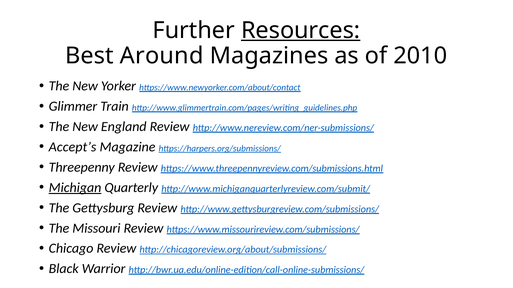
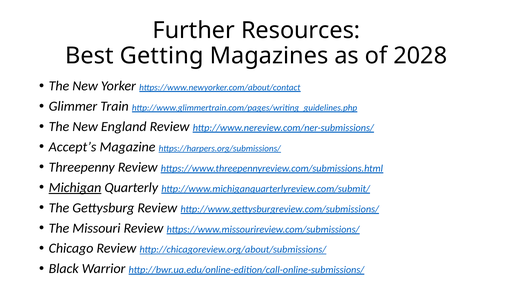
Resources underline: present -> none
Around: Around -> Getting
2010: 2010 -> 2028
